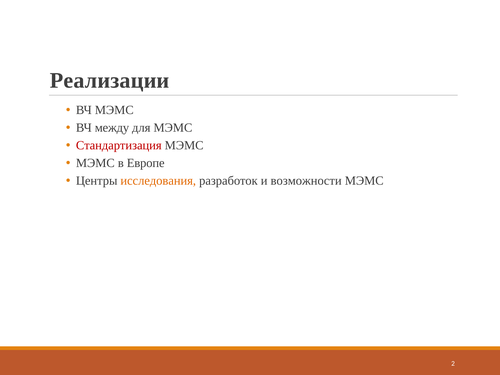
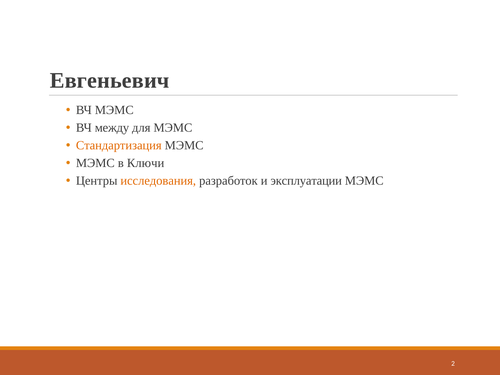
Реализации: Реализации -> Евгеньевич
Стандартизация colour: red -> orange
Европе: Европе -> Ключи
возможности: возможности -> эксплуатации
